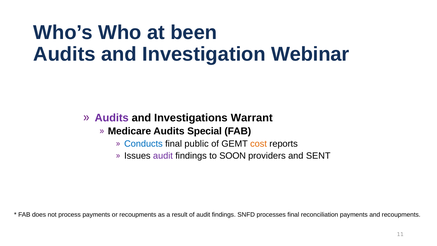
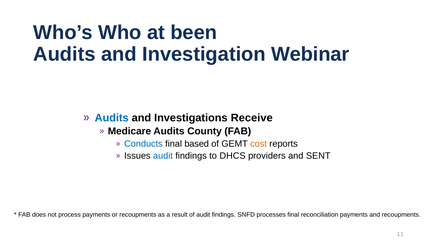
Audits at (112, 118) colour: purple -> blue
Warrant: Warrant -> Receive
Special: Special -> County
public: public -> based
audit at (163, 156) colour: purple -> blue
SOON: SOON -> DHCS
